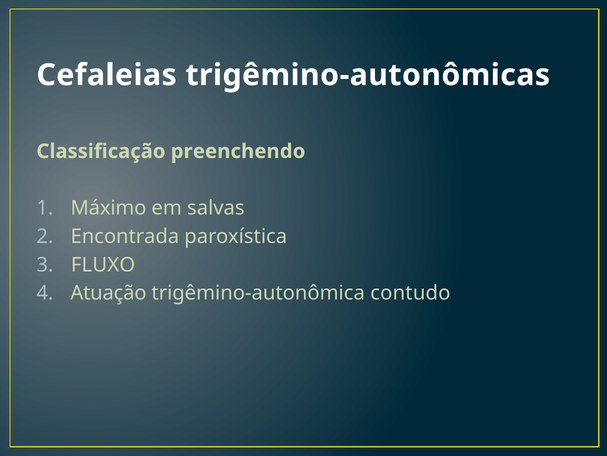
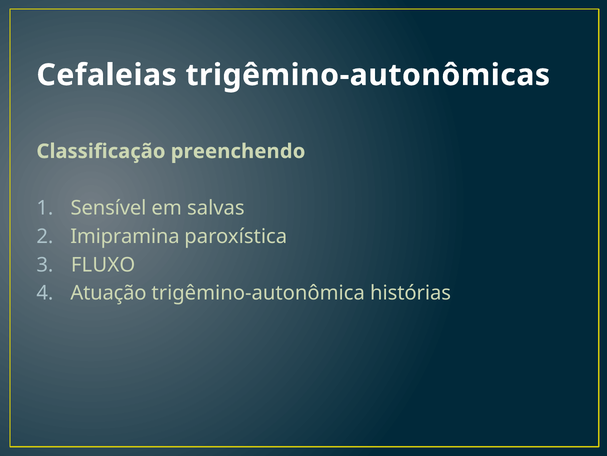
Máximo: Máximo -> Sensível
Encontrada: Encontrada -> Imipramina
contudo: contudo -> histórias
